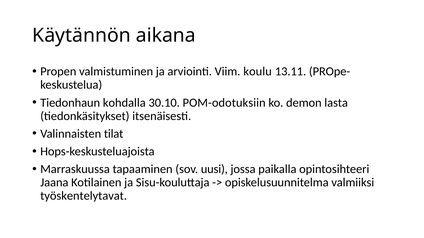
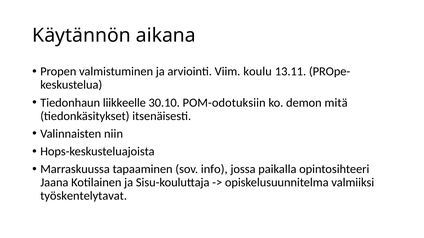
kohdalla: kohdalla -> liikkeelle
lasta: lasta -> mitä
tilat: tilat -> niin
uusi: uusi -> info
